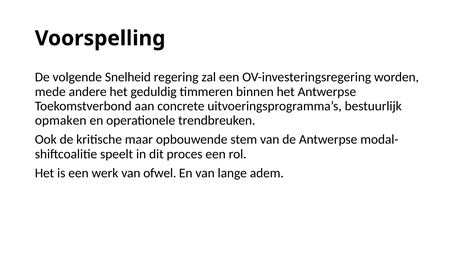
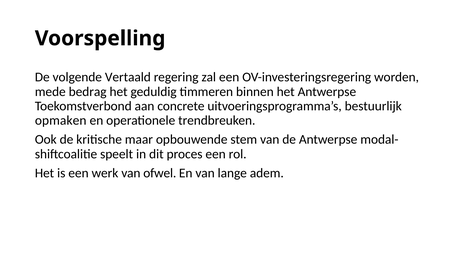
Snelheid: Snelheid -> Vertaald
andere: andere -> bedrag
